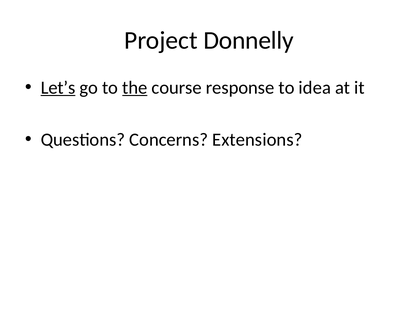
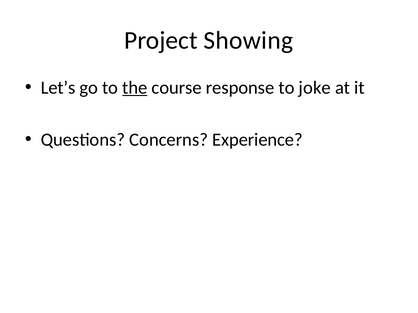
Donnelly: Donnelly -> Showing
Let’s underline: present -> none
idea: idea -> joke
Extensions: Extensions -> Experience
